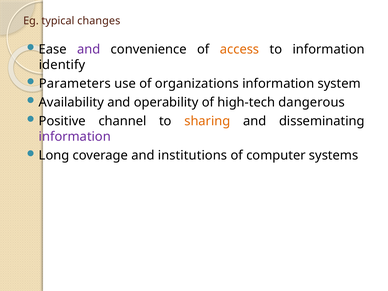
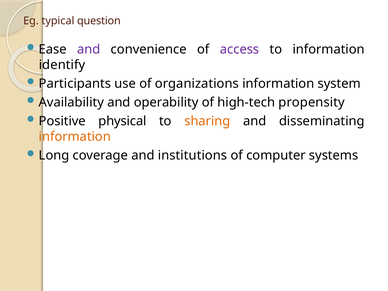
changes: changes -> question
access colour: orange -> purple
Parameters: Parameters -> Participants
dangerous: dangerous -> propensity
channel: channel -> physical
information at (75, 137) colour: purple -> orange
